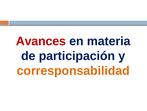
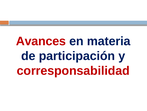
corresponsabilidad colour: orange -> red
